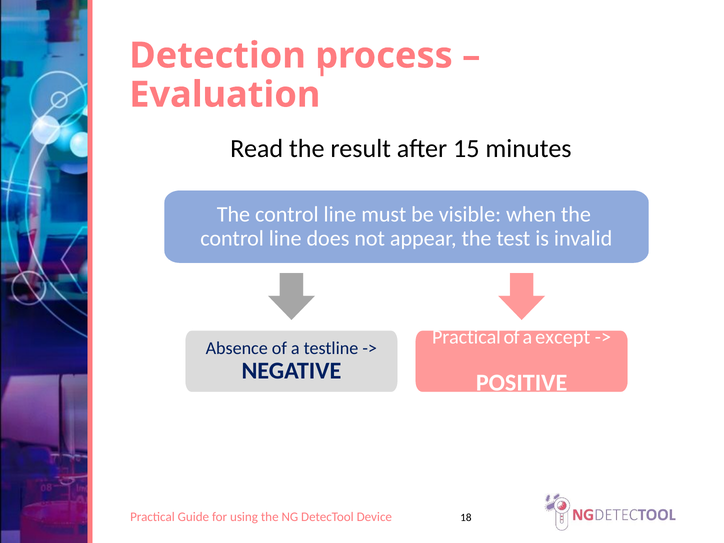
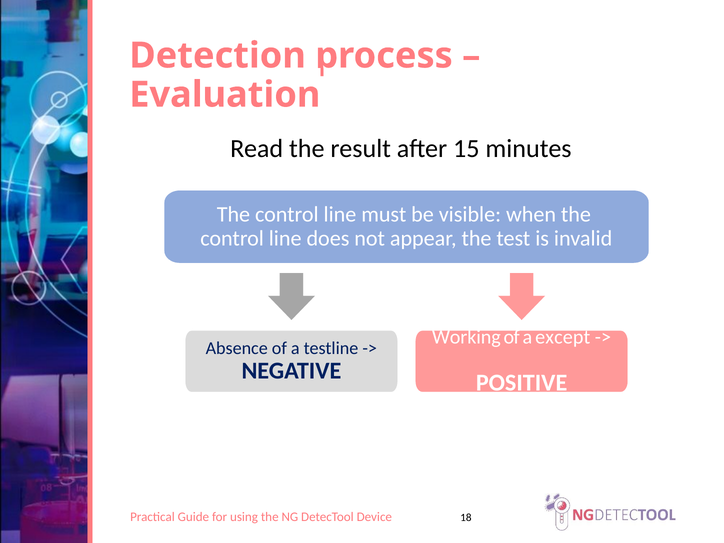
Practical at (466, 337): Practical -> Working
